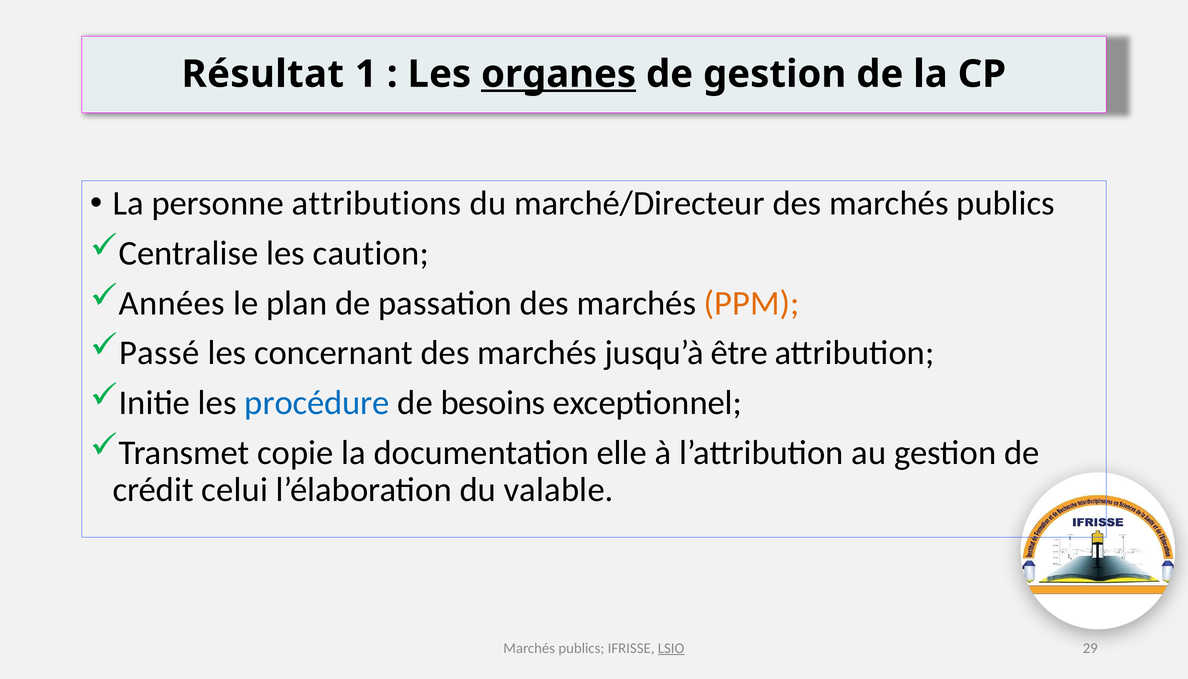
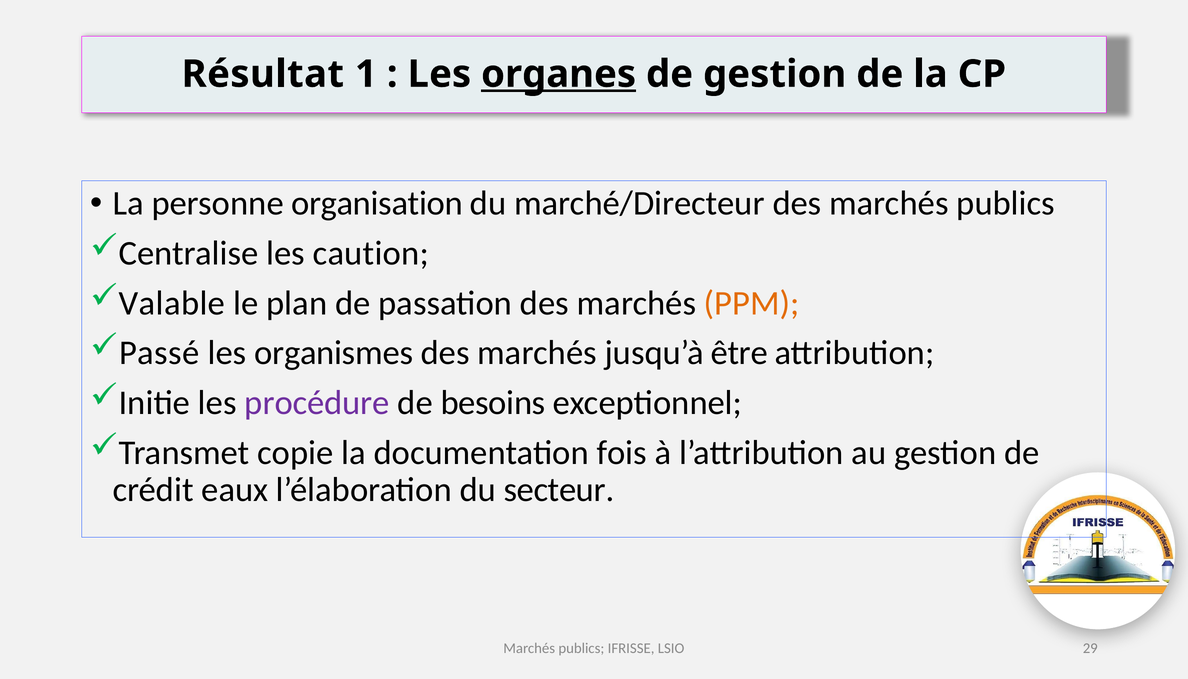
attributions: attributions -> organisation
Années: Années -> Valable
concernant: concernant -> organismes
procédure colour: blue -> purple
elle: elle -> fois
celui: celui -> eaux
valable: valable -> secteur
LSIO underline: present -> none
